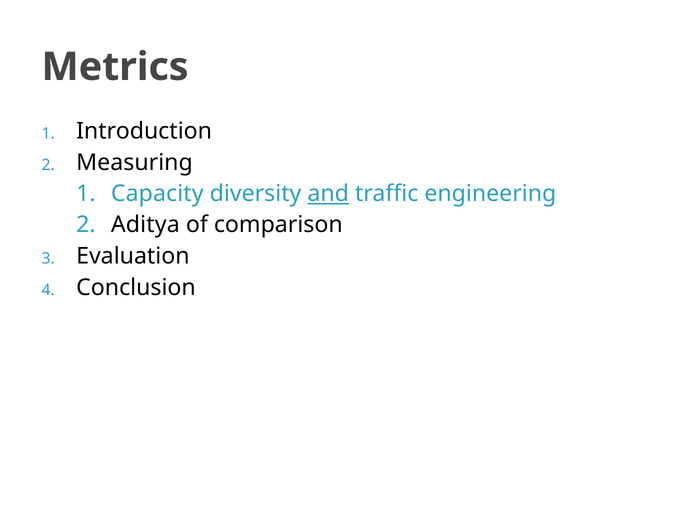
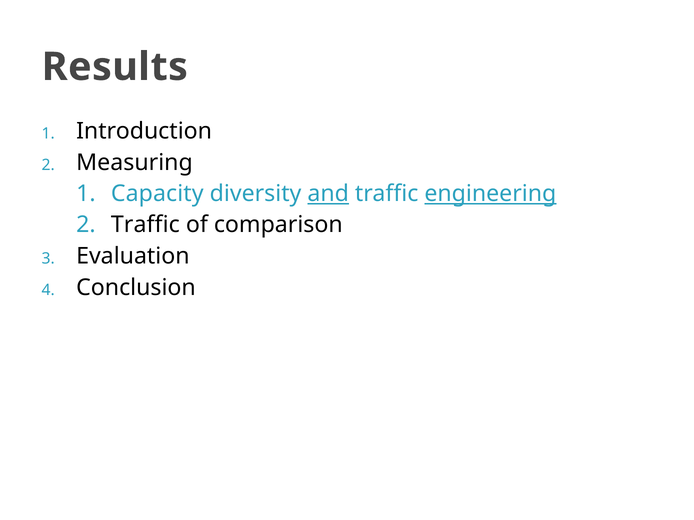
Metrics: Metrics -> Results
engineering underline: none -> present
Aditya at (145, 225): Aditya -> Traffic
